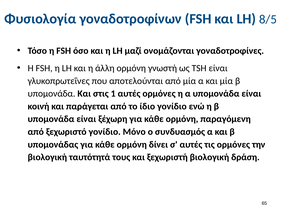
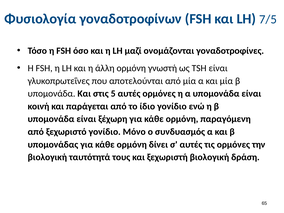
8/5: 8/5 -> 7/5
1: 1 -> 5
